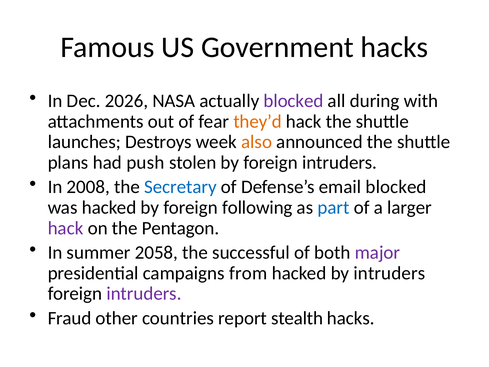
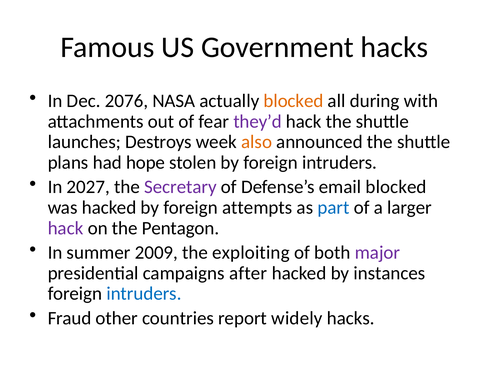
2026: 2026 -> 2076
blocked at (294, 101) colour: purple -> orange
they’d colour: orange -> purple
push: push -> hope
2008: 2008 -> 2027
Secretary colour: blue -> purple
following: following -> attempts
2058: 2058 -> 2009
successful: successful -> exploiting
from: from -> after
by intruders: intruders -> instances
intruders at (144, 293) colour: purple -> blue
stealth: stealth -> widely
